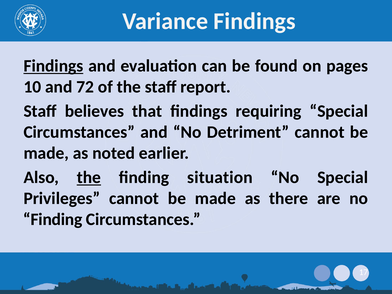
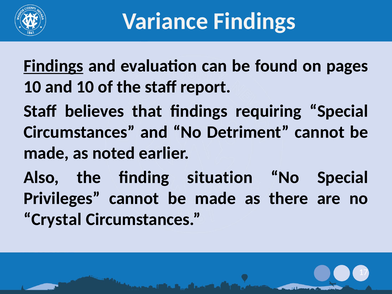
and 72: 72 -> 10
the at (89, 177) underline: present -> none
Finding at (53, 219): Finding -> Crystal
